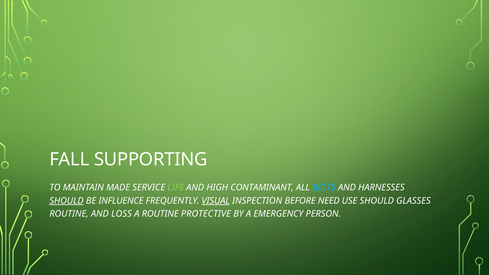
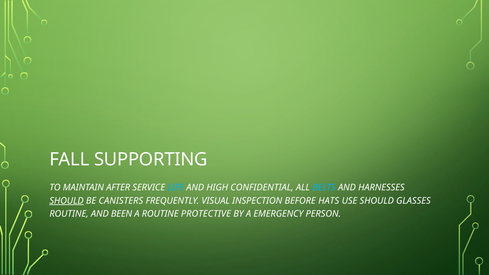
MADE: MADE -> AFTER
LIFE colour: light green -> light blue
CONTAMINANT: CONTAMINANT -> CONFIDENTIAL
INFLUENCE: INFLUENCE -> CANISTERS
VISUAL underline: present -> none
NEED: NEED -> HATS
LOSS: LOSS -> BEEN
